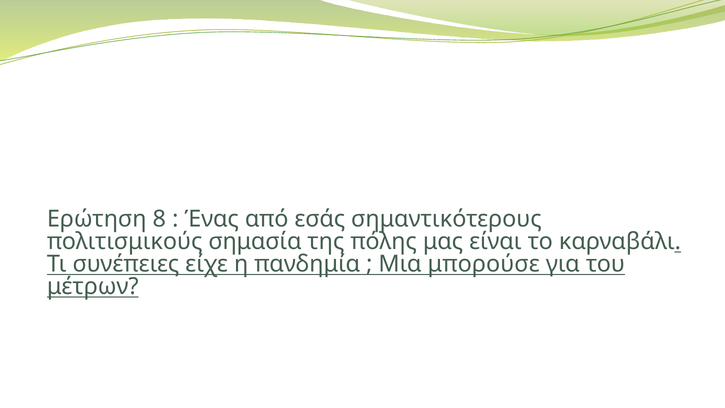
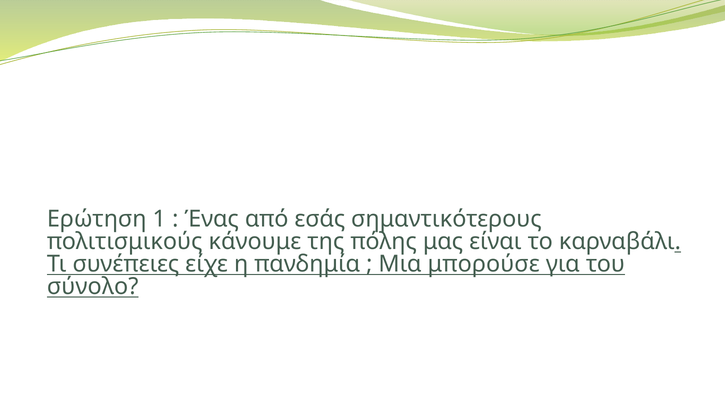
8: 8 -> 1
σημασία: σημασία -> κάνουμε
μέτρων: μέτρων -> σύνολο
